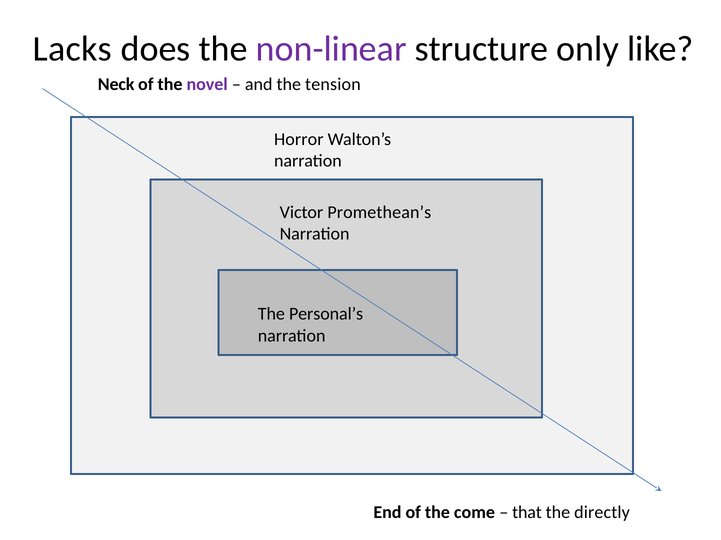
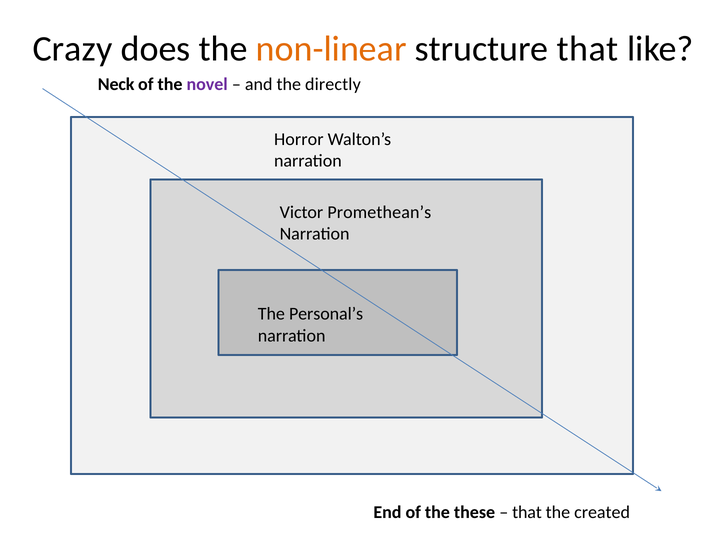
Lacks: Lacks -> Crazy
non-linear colour: purple -> orange
structure only: only -> that
tension: tension -> directly
come: come -> these
directly: directly -> created
